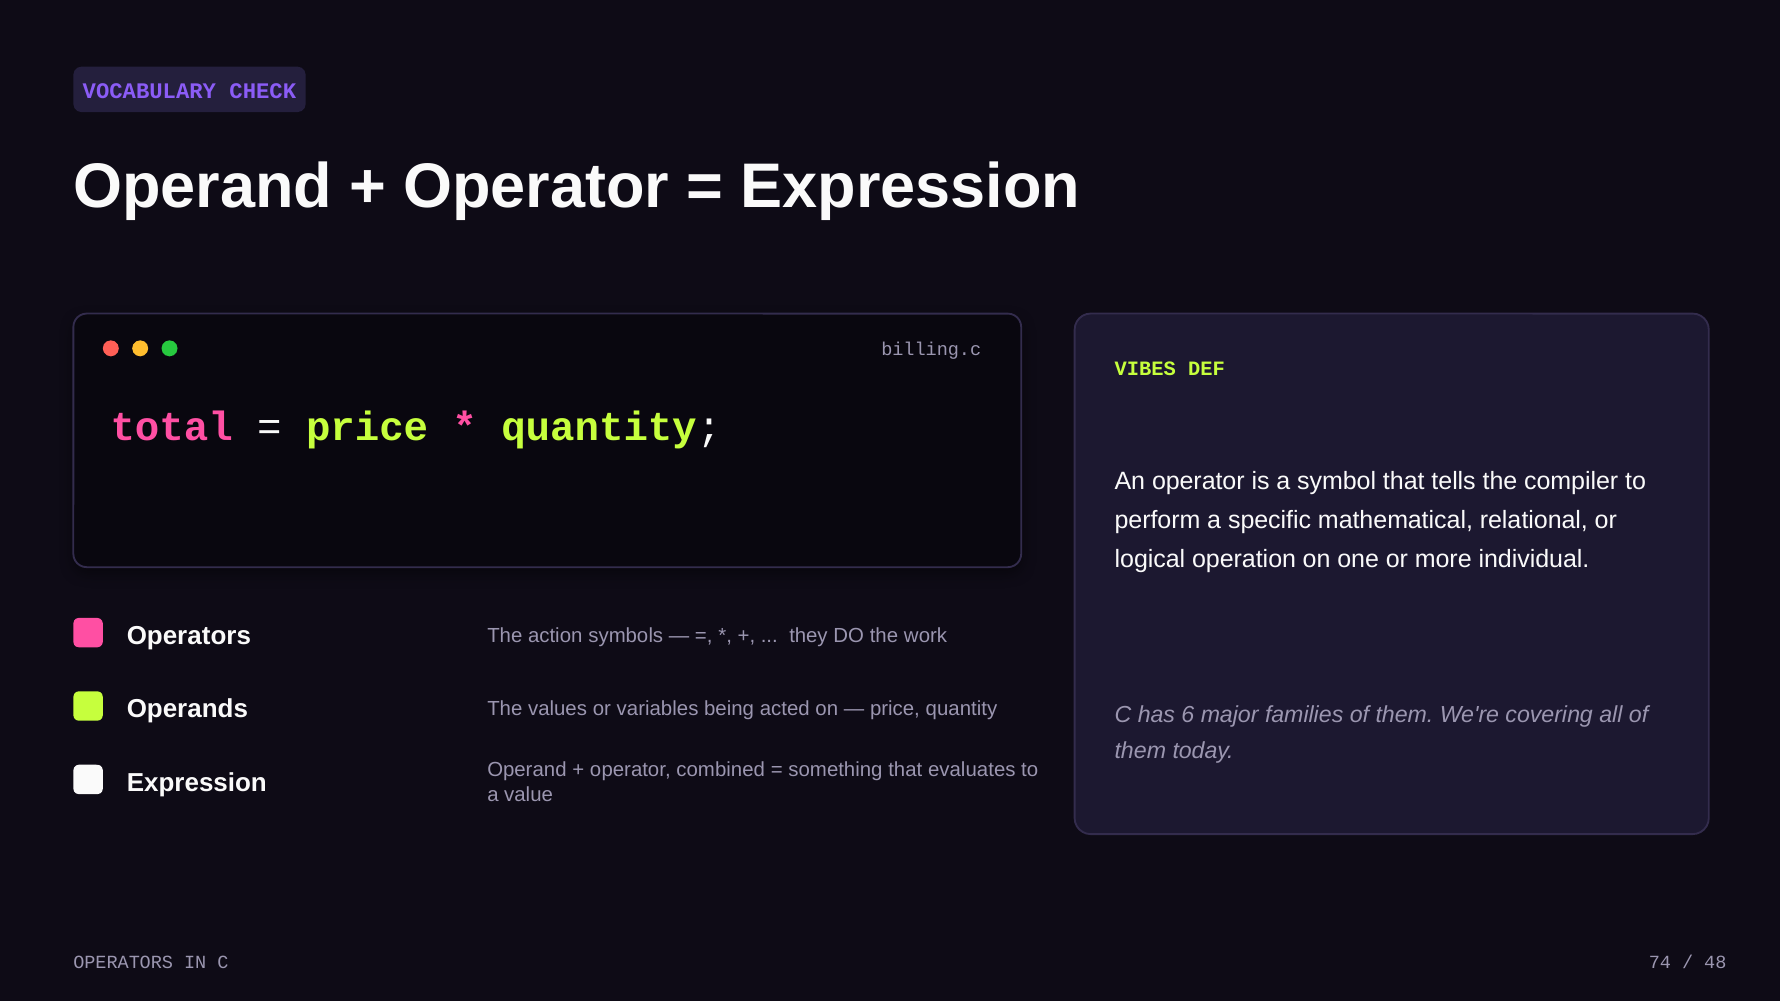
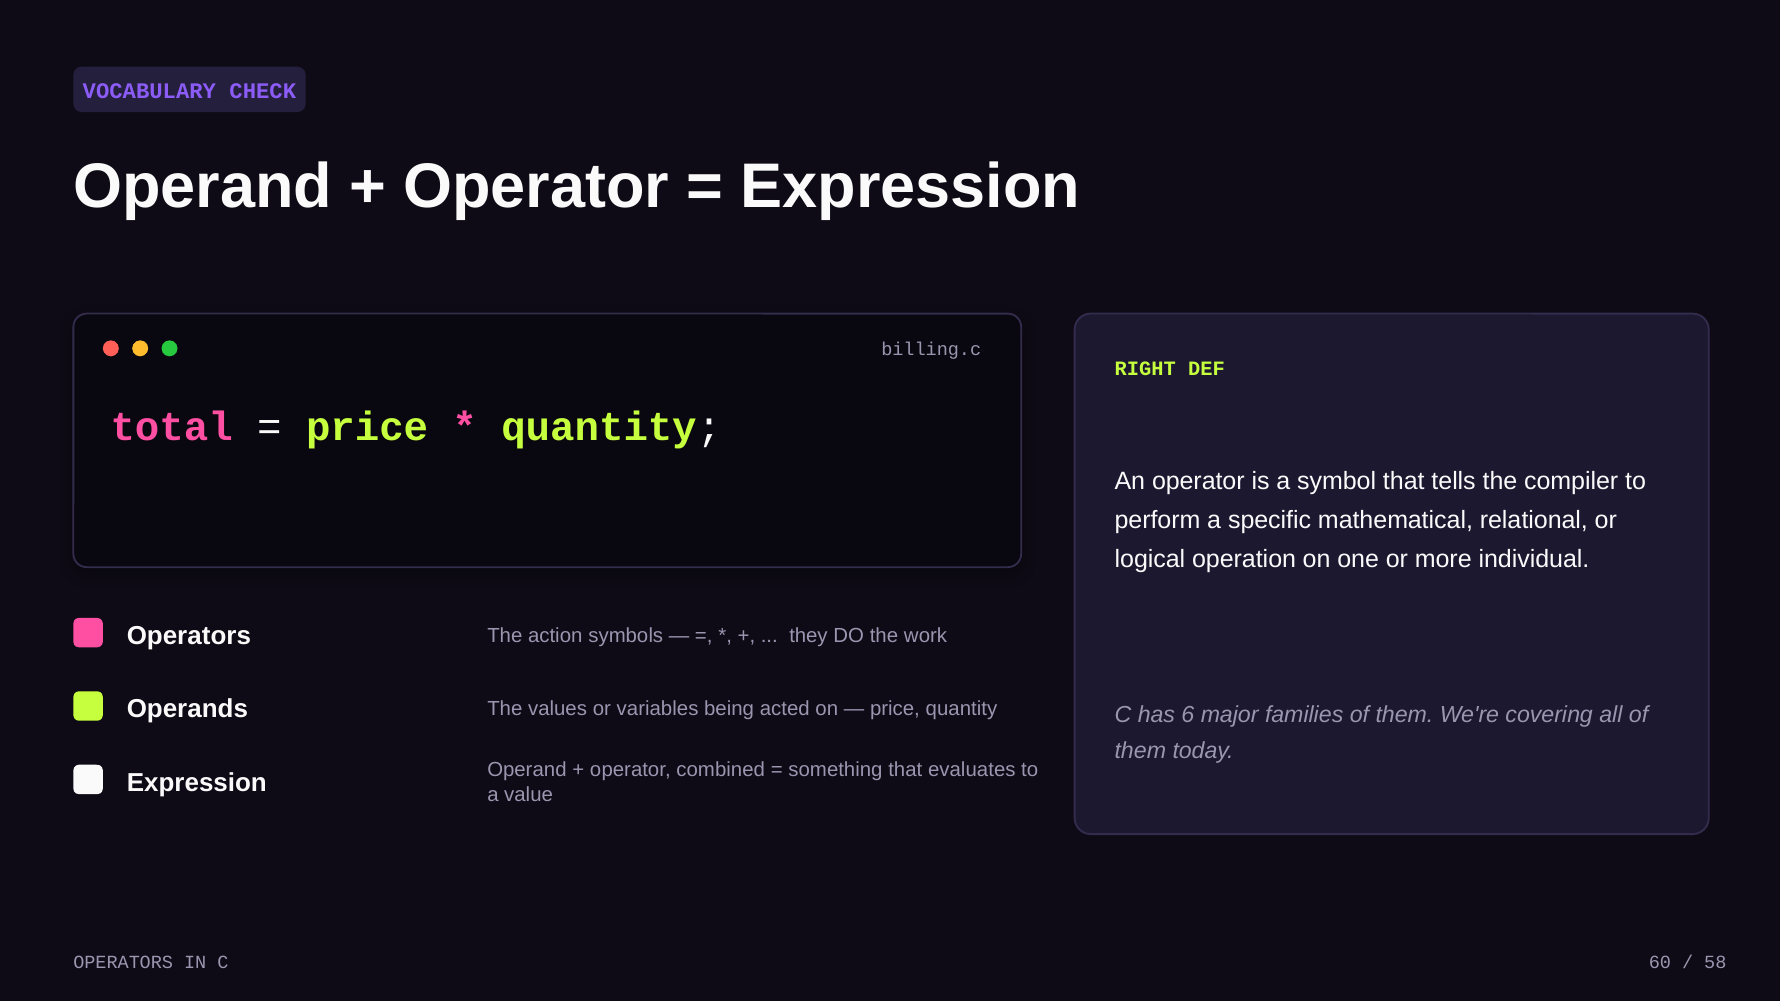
VIBES: VIBES -> RIGHT
74: 74 -> 60
48: 48 -> 58
